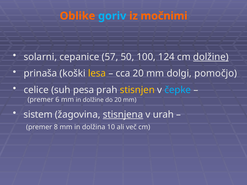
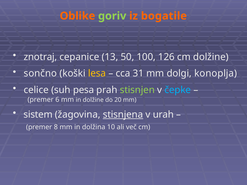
goriv colour: light blue -> light green
močnimi: močnimi -> bogatile
solarni: solarni -> znotraj
57: 57 -> 13
124: 124 -> 126
dolžine at (211, 57) underline: present -> none
prinaša: prinaša -> sončno
cca 20: 20 -> 31
pomočjo: pomočjo -> konoplja
stisnjen colour: yellow -> light green
